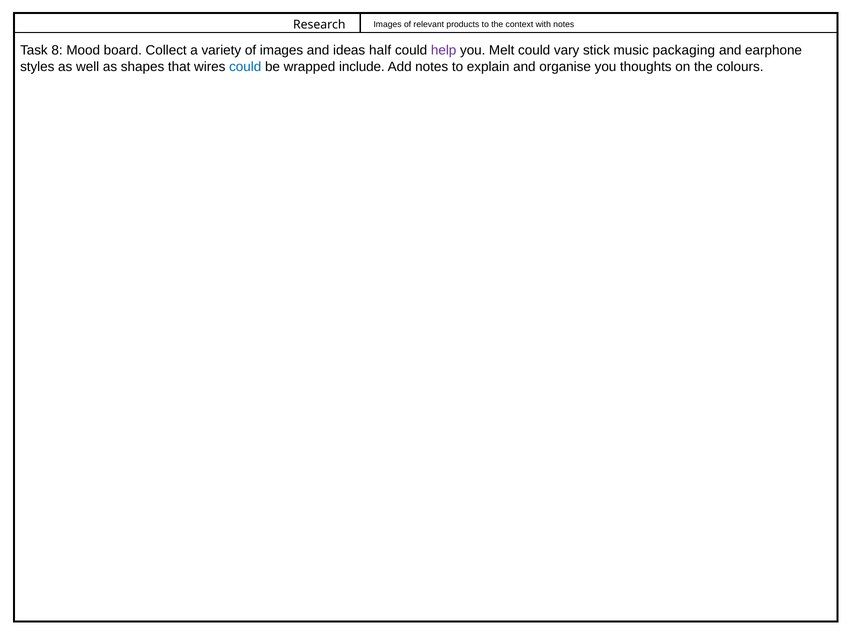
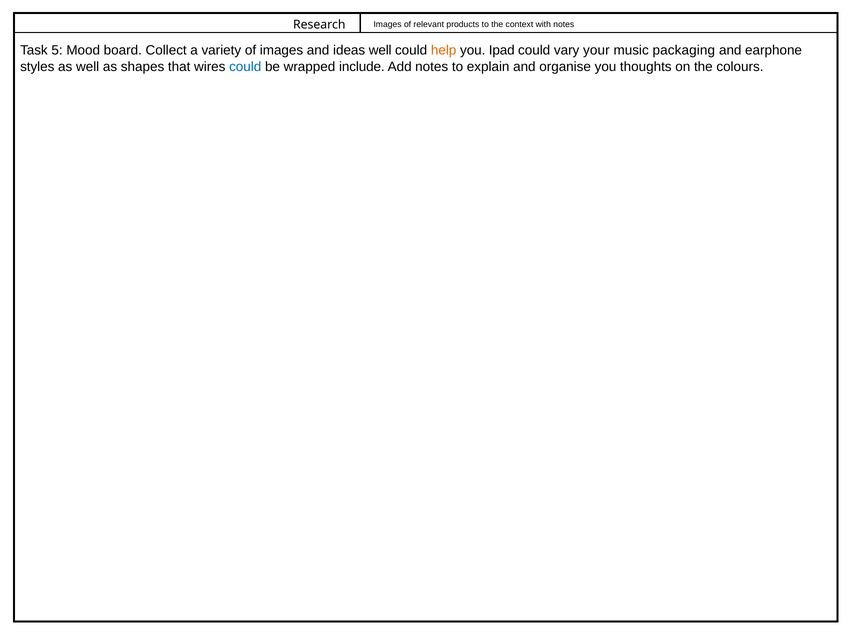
8: 8 -> 5
ideas half: half -> well
help colour: purple -> orange
Melt: Melt -> Ipad
stick: stick -> your
